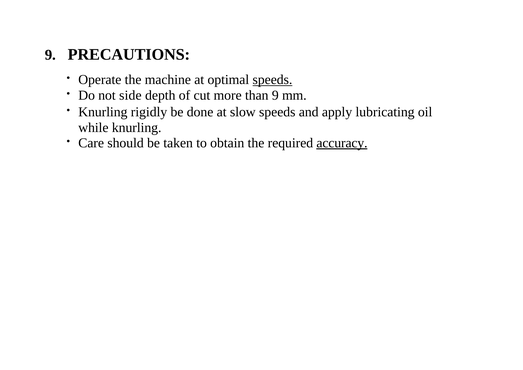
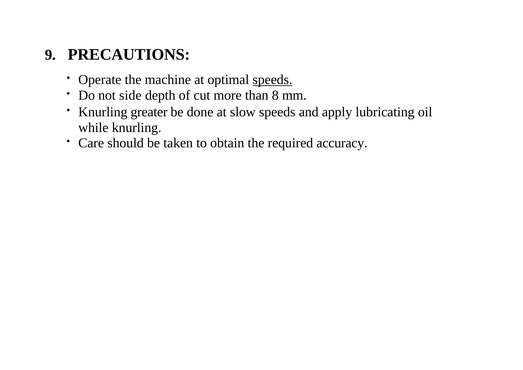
than 9: 9 -> 8
rigidly: rigidly -> greater
accuracy underline: present -> none
